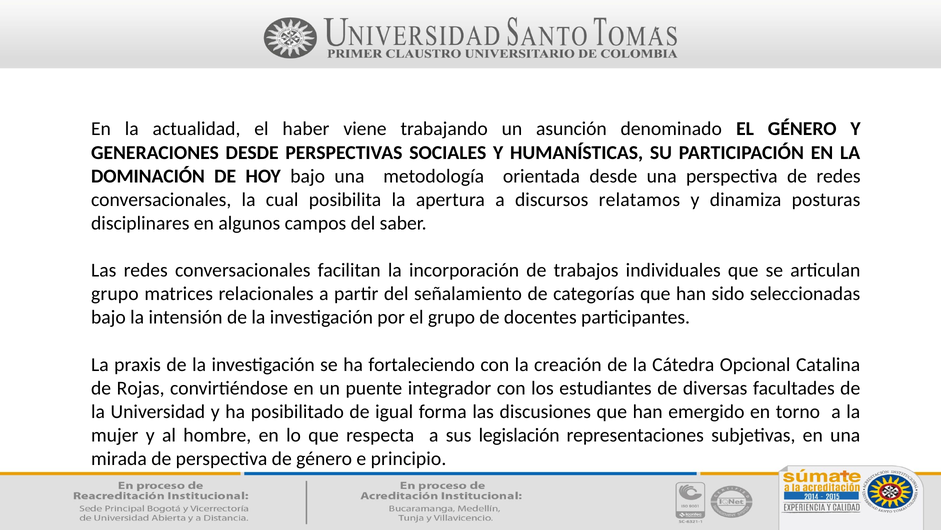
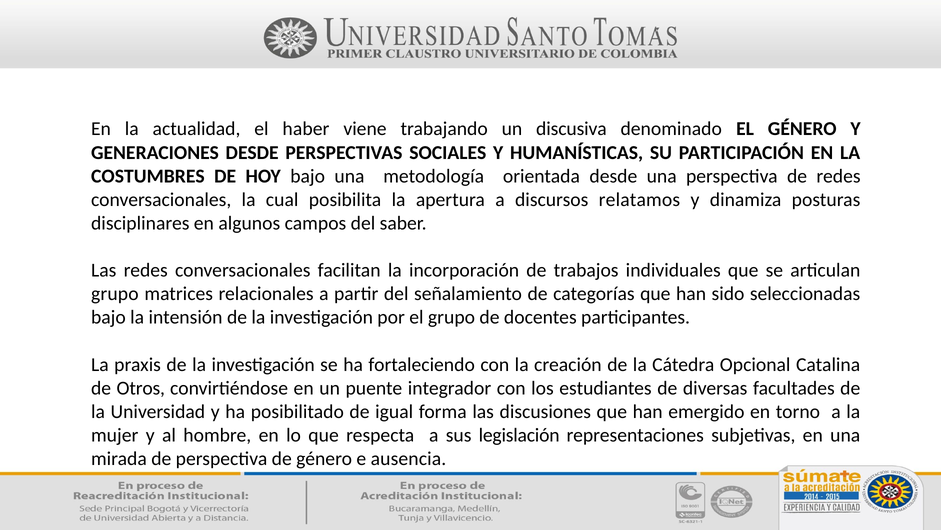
asunción: asunción -> discusiva
DOMINACIÓN: DOMINACIÓN -> COSTUMBRES
Rojas: Rojas -> Otros
principio: principio -> ausencia
